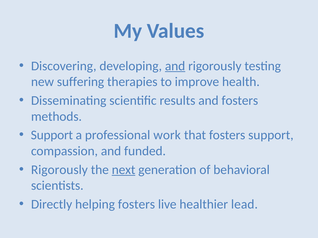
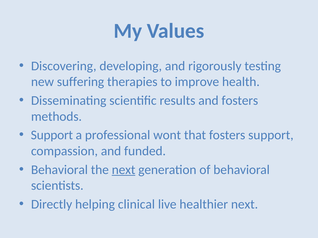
and at (175, 66) underline: present -> none
work: work -> wont
Rigorously at (59, 170): Rigorously -> Behavioral
helping fosters: fosters -> clinical
healthier lead: lead -> next
